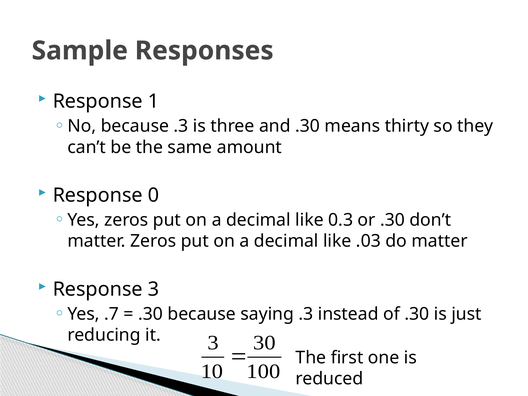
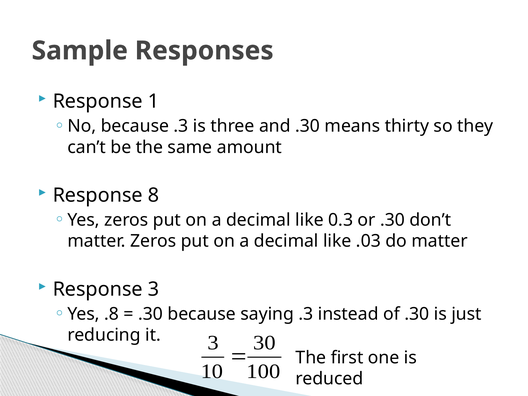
0: 0 -> 8
.7: .7 -> .8
